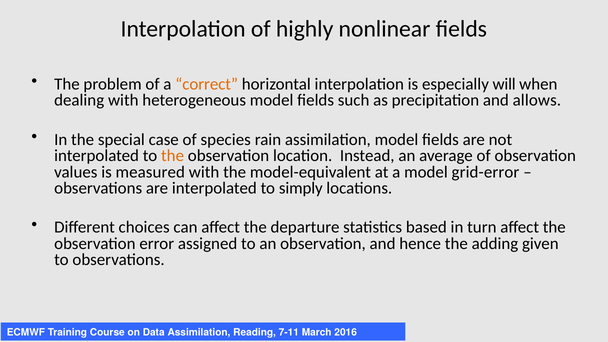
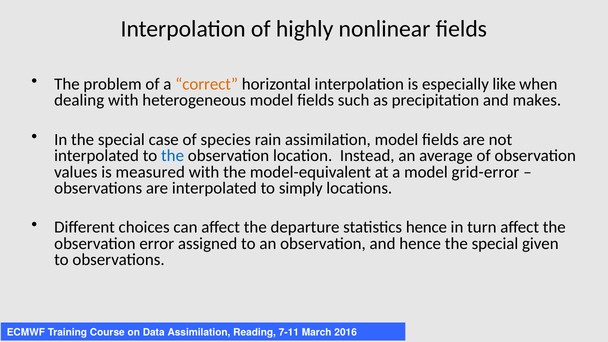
will: will -> like
allows: allows -> makes
the at (173, 156) colour: orange -> blue
statistics based: based -> hence
hence the adding: adding -> special
